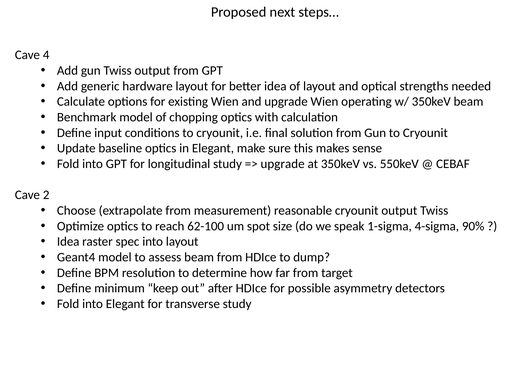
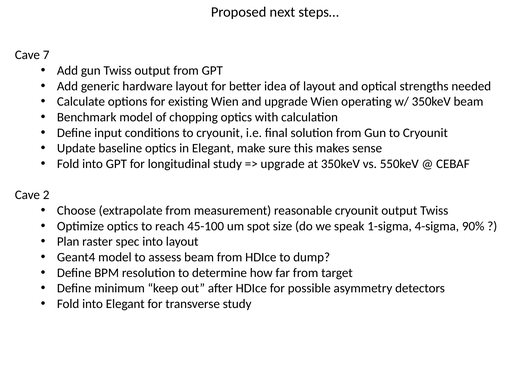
4: 4 -> 7
62-100: 62-100 -> 45-100
Idea at (68, 241): Idea -> Plan
